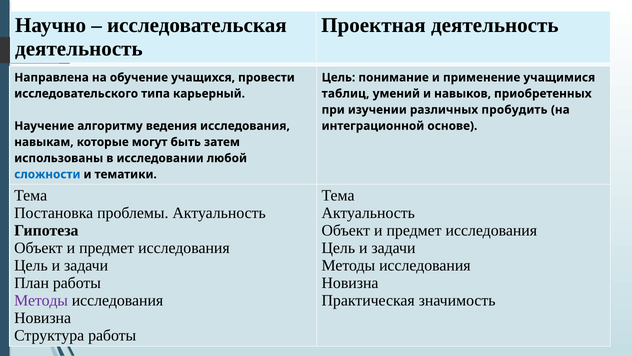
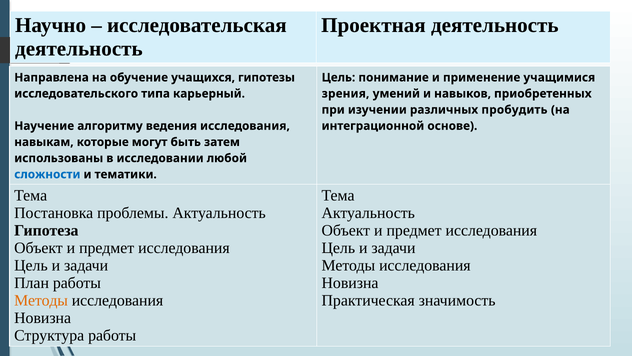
провести: провести -> гипотезы
таблиц: таблиц -> зрения
Методы at (41, 300) colour: purple -> orange
